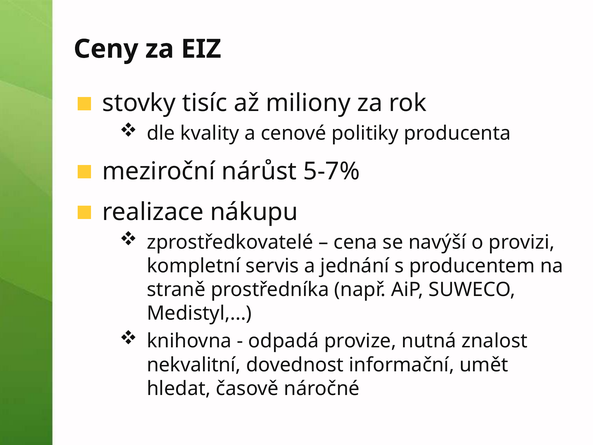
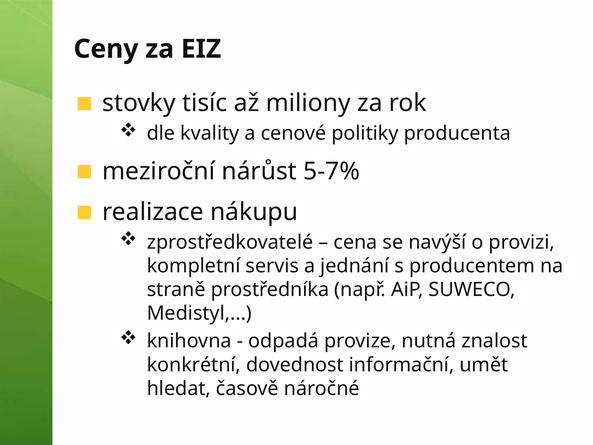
nekvalitní: nekvalitní -> konkrétní
